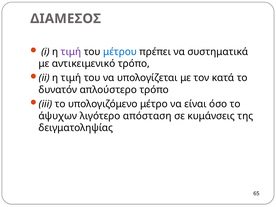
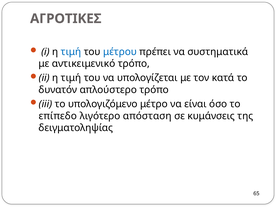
ΔΙΑΜΕΣΟΣ: ΔΙΑΜΕΣΟΣ -> ΑΓΡΟΤΙΚΕΣ
τιμή at (71, 52) colour: purple -> blue
άψυχων: άψυχων -> επίπεδο
